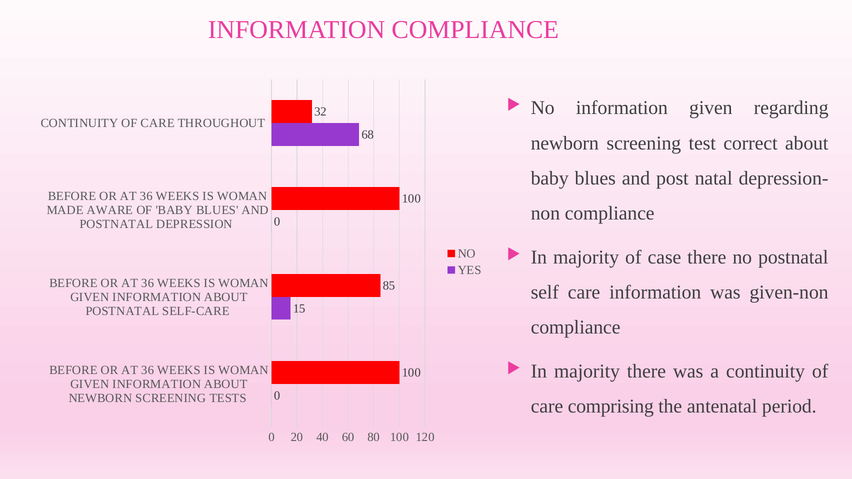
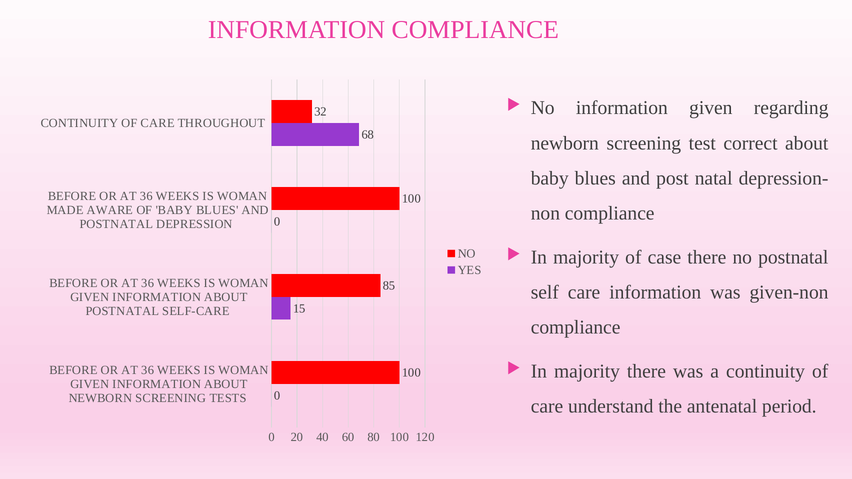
comprising: comprising -> understand
